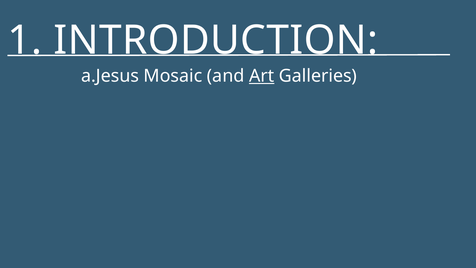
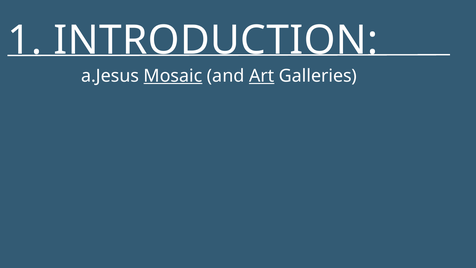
Mosaic underline: none -> present
